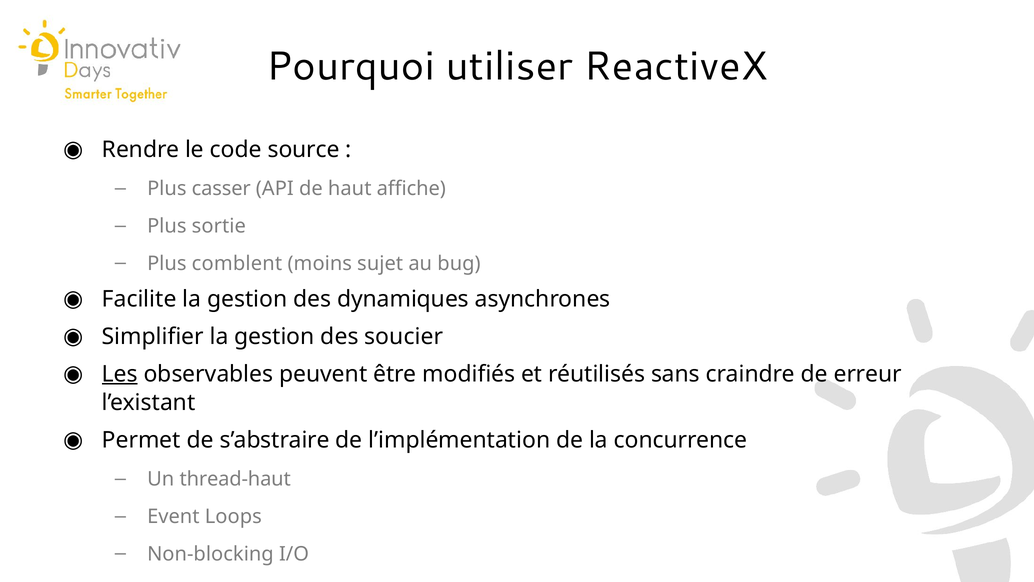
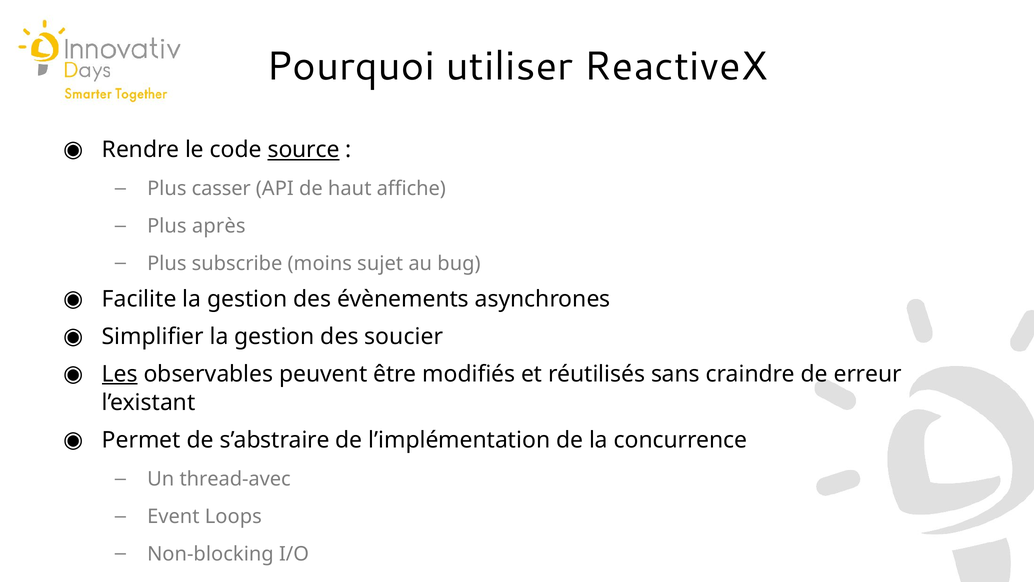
source underline: none -> present
sortie: sortie -> après
comblent: comblent -> subscribe
dynamiques: dynamiques -> évènements
thread-haut: thread-haut -> thread-avec
